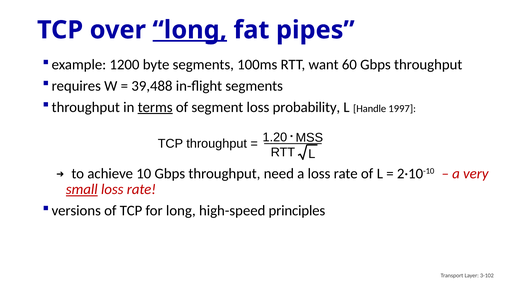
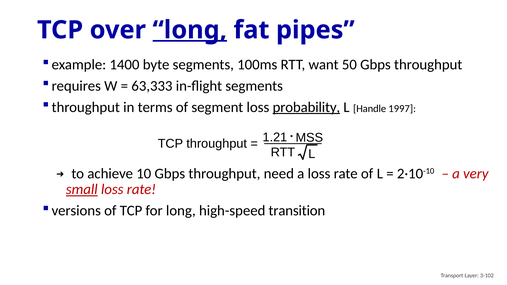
1200: 1200 -> 1400
60: 60 -> 50
39,488: 39,488 -> 63,333
terms underline: present -> none
probability underline: none -> present
1.20: 1.20 -> 1.21
principles: principles -> transition
